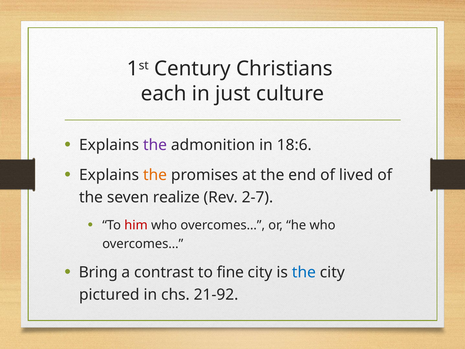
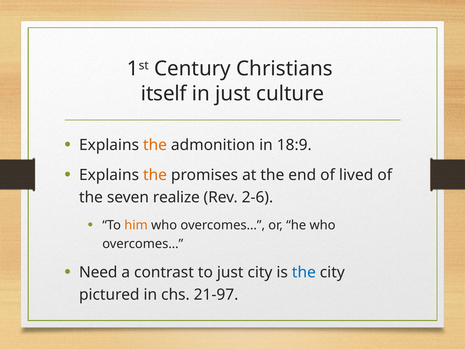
each: each -> itself
the at (155, 145) colour: purple -> orange
18:6: 18:6 -> 18:9
2-7: 2-7 -> 2-6
him colour: red -> orange
Bring: Bring -> Need
to fine: fine -> just
21-92: 21-92 -> 21-97
